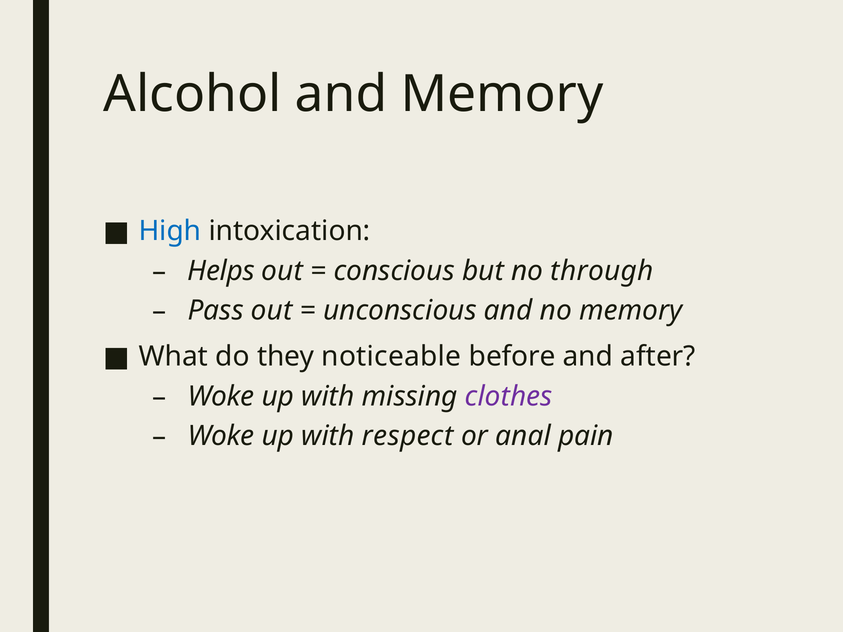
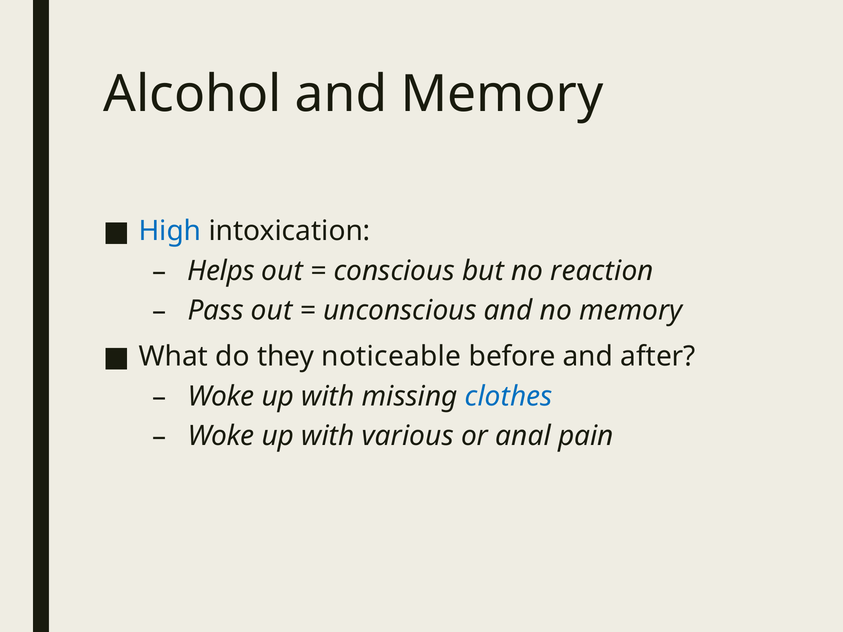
through: through -> reaction
clothes colour: purple -> blue
respect: respect -> various
